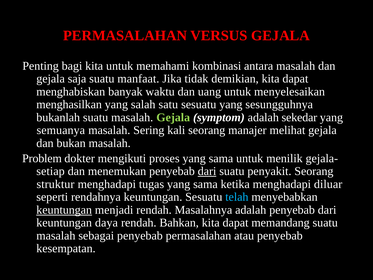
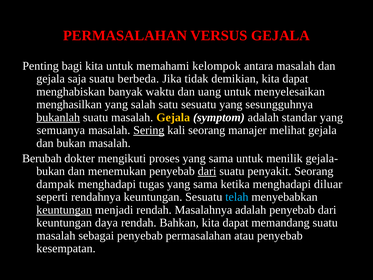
kombinasi: kombinasi -> kelompok
manfaat: manfaat -> berbeda
bukanlah underline: none -> present
Gejala at (173, 117) colour: light green -> yellow
sekedar: sekedar -> standar
Sering underline: none -> present
Problem: Problem -> Berubah
setiap at (51, 171): setiap -> bukan
struktur: struktur -> dampak
